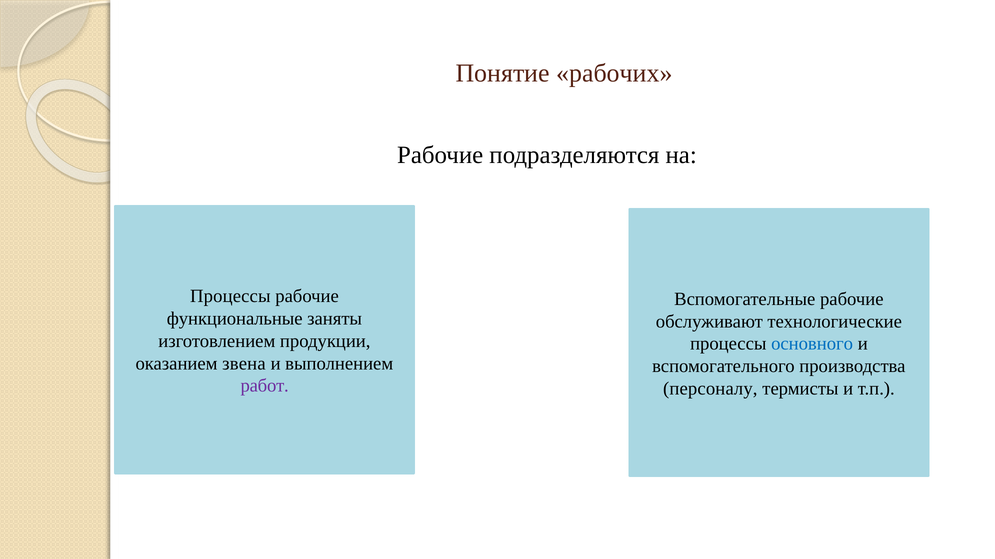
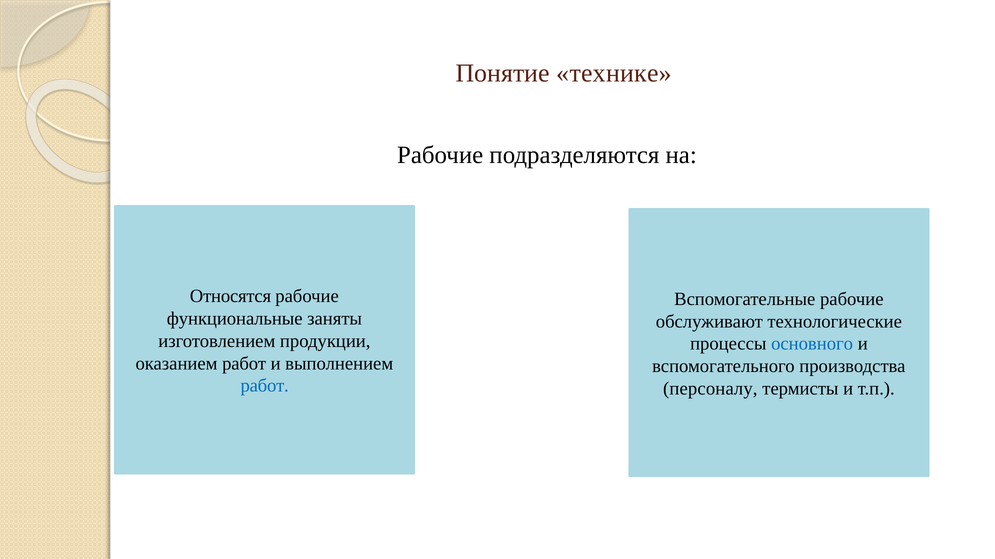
рабочих: рабочих -> технике
Процессы at (230, 297): Процессы -> Относятся
оказанием звена: звена -> работ
работ at (265, 386) colour: purple -> blue
